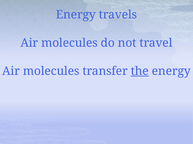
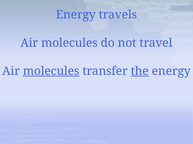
molecules at (51, 71) underline: none -> present
